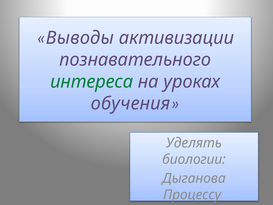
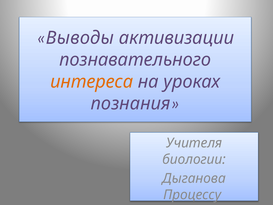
интереса colour: green -> orange
обучения: обучения -> познания
Уделять: Уделять -> Учителя
